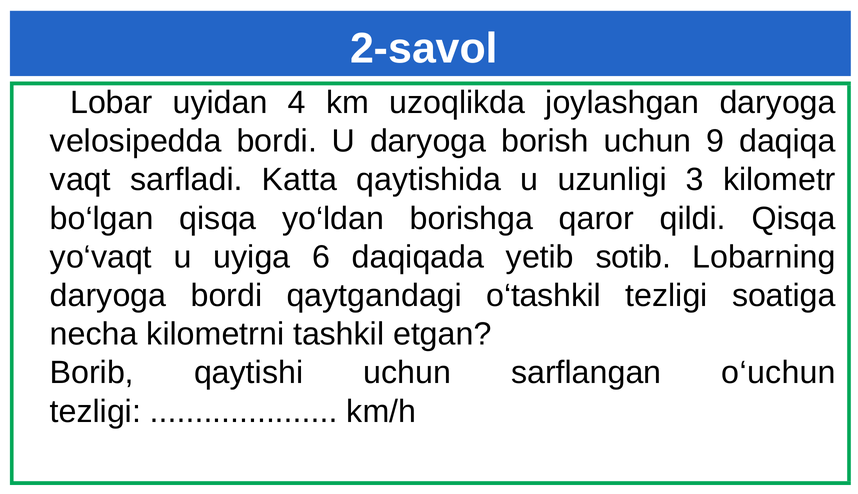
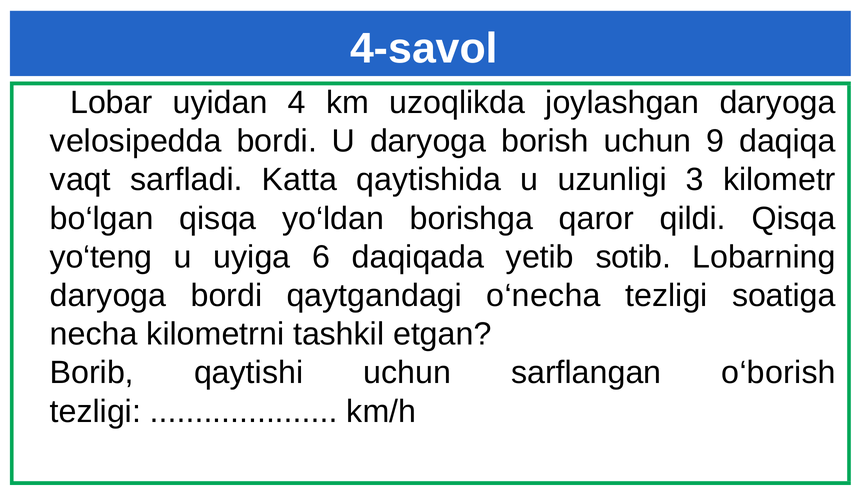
2-savol: 2-savol -> 4-savol
yo‘vaqt: yo‘vaqt -> yo‘teng
o‘tashkil: o‘tashkil -> o‘necha
o‘uchun: o‘uchun -> o‘borish
